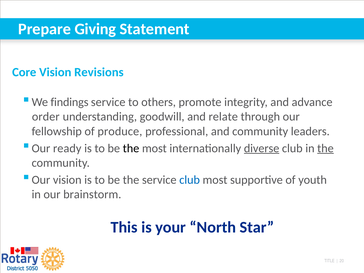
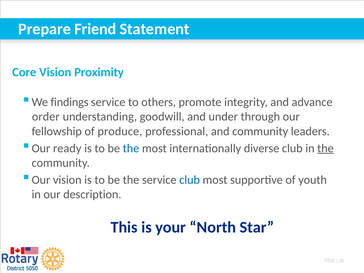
Giving: Giving -> Friend
Revisions: Revisions -> Proximity
relate: relate -> under
the at (131, 148) colour: black -> blue
diverse underline: present -> none
brainstorm: brainstorm -> description
